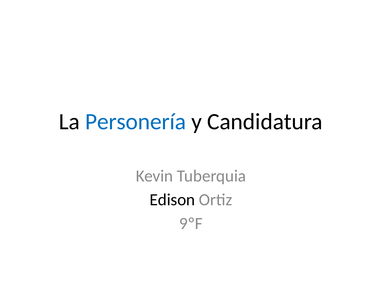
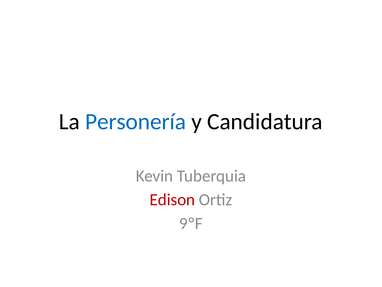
Edison colour: black -> red
